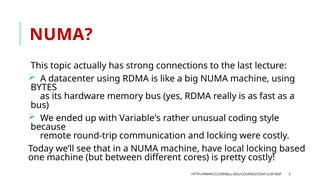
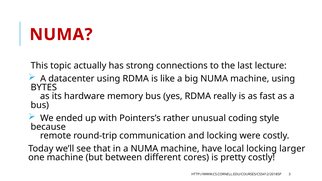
Variable’s: Variable’s -> Pointers’s
based: based -> larger
